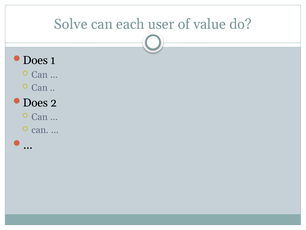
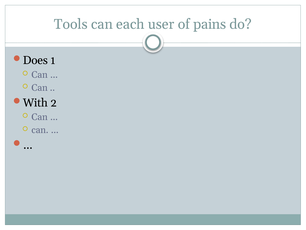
Solve: Solve -> Tools
value: value -> pains
Does at (35, 103): Does -> With
